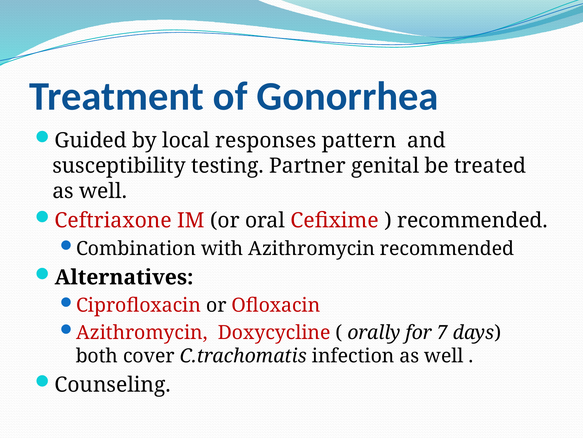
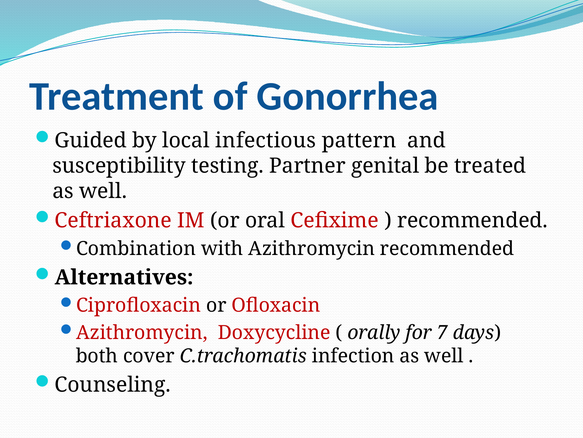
responses: responses -> infectious
